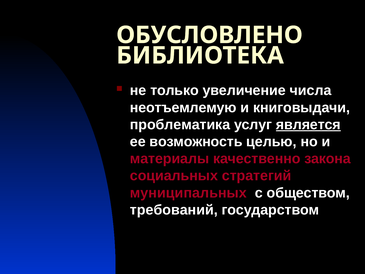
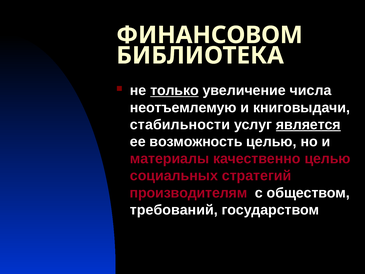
ОБУСЛОВЛЕНО: ОБУСЛОВЛЕНО -> ФИНАНСОВОМ
только underline: none -> present
проблематика: проблематика -> стабильности
качественно закона: закона -> целью
муниципальных: муниципальных -> производителям
